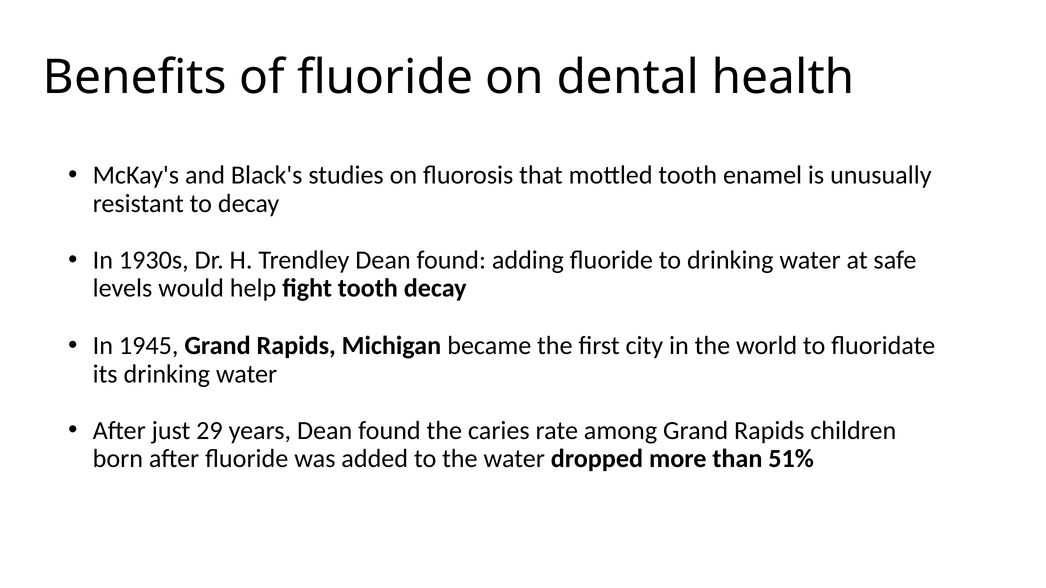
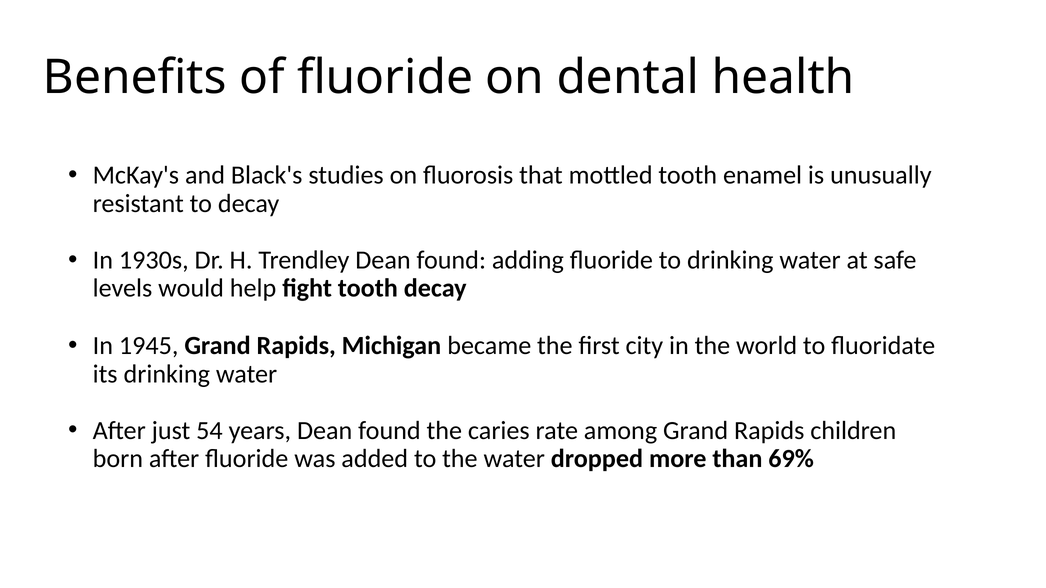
29: 29 -> 54
51%: 51% -> 69%
